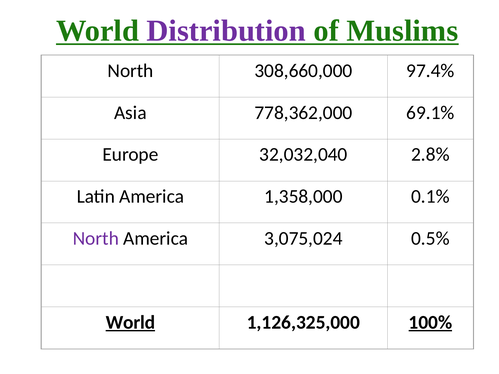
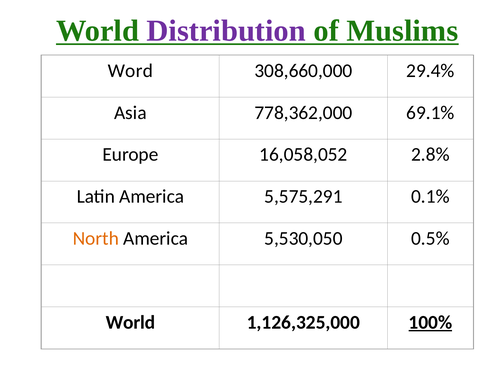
North at (131, 71): North -> Word
97.4%: 97.4% -> 29.4%
32,032,040: 32,032,040 -> 16,058,052
1,358,000: 1,358,000 -> 5,575,291
North at (96, 239) colour: purple -> orange
3,075,024: 3,075,024 -> 5,530,050
World at (131, 323) underline: present -> none
